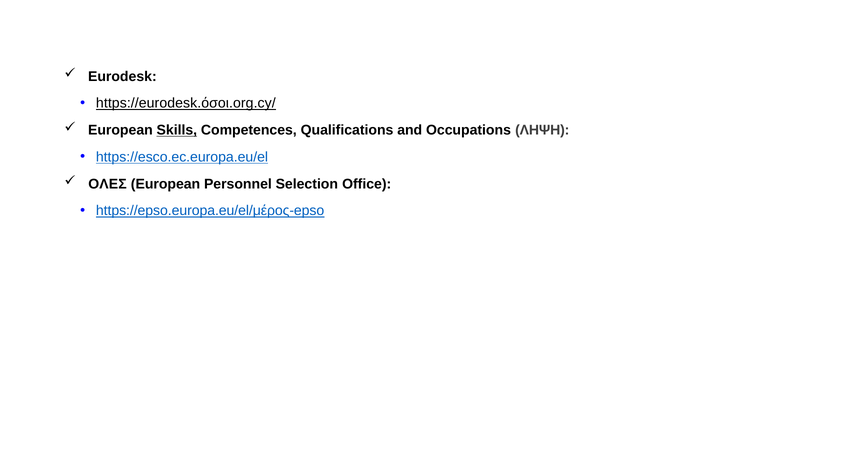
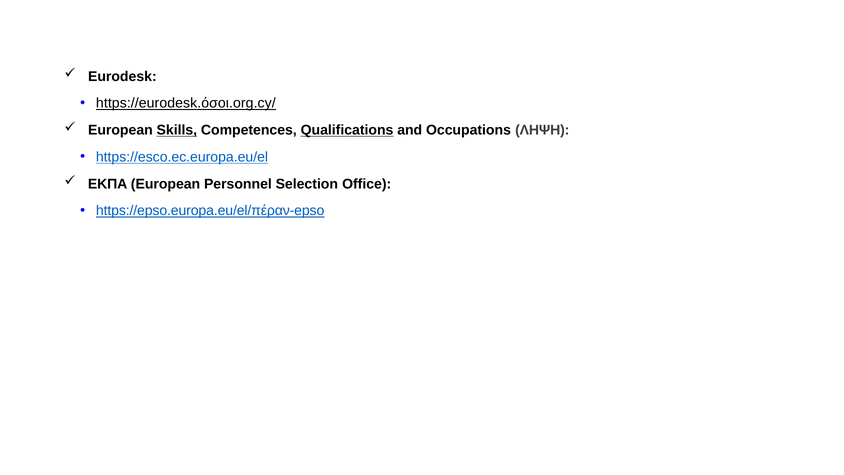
Qualifications underline: none -> present
ΟΛΕΣ: ΟΛΕΣ -> ΕΚΠΑ
https://epso.europa.eu/el/μέρος-epso: https://epso.europa.eu/el/μέρος-epso -> https://epso.europa.eu/el/πέραν-epso
